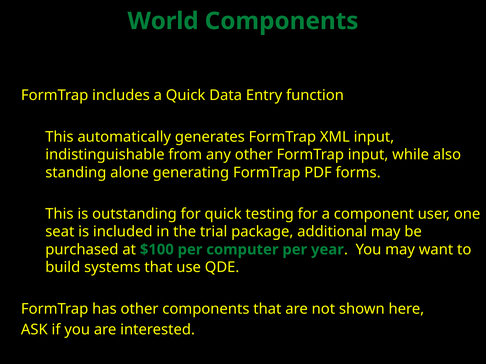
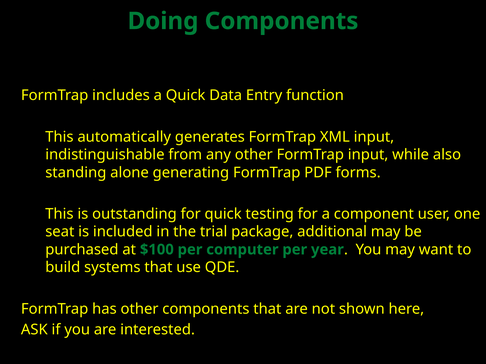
World: World -> Doing
